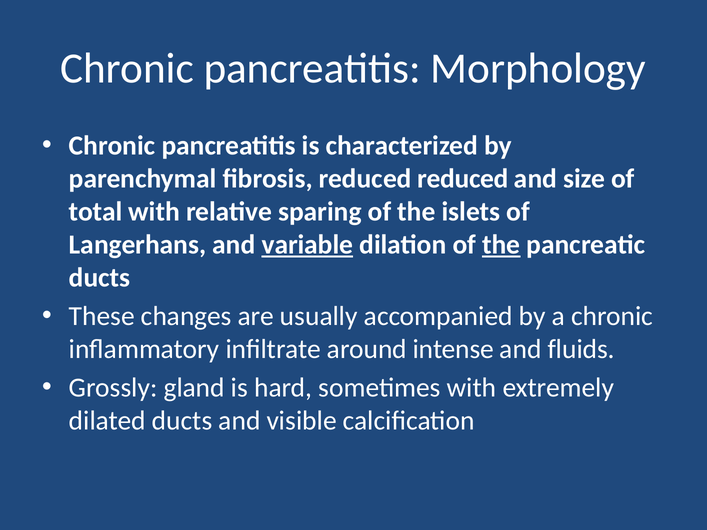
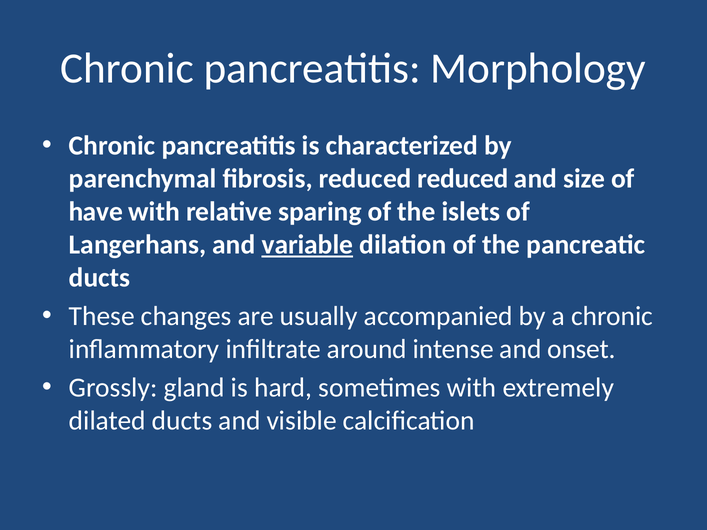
total: total -> have
the at (501, 245) underline: present -> none
fluids: fluids -> onset
